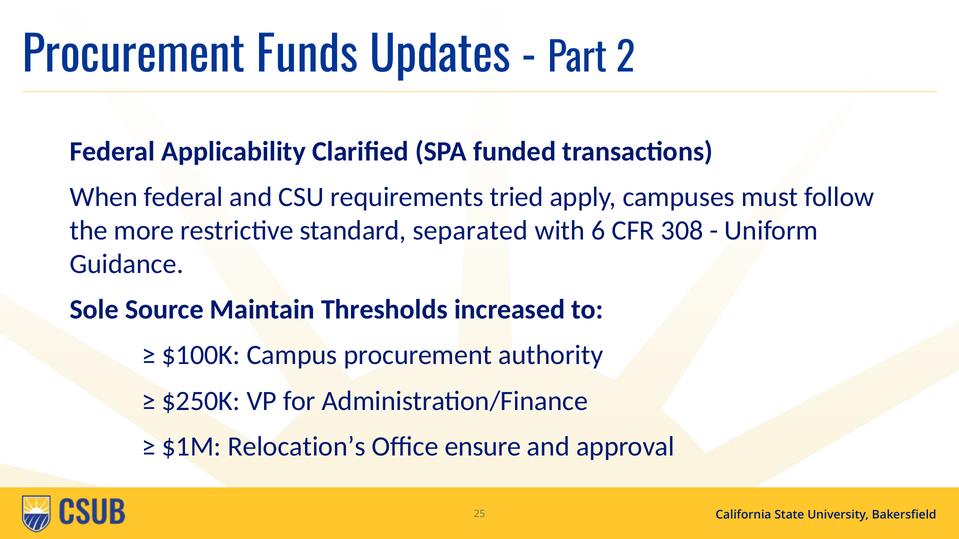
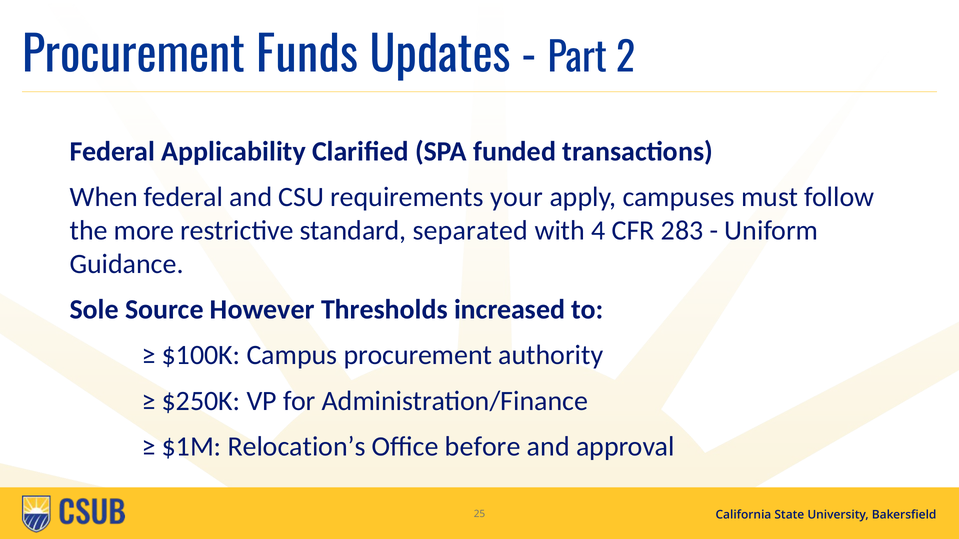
tried: tried -> your
6: 6 -> 4
308: 308 -> 283
Maintain: Maintain -> However
ensure: ensure -> before
